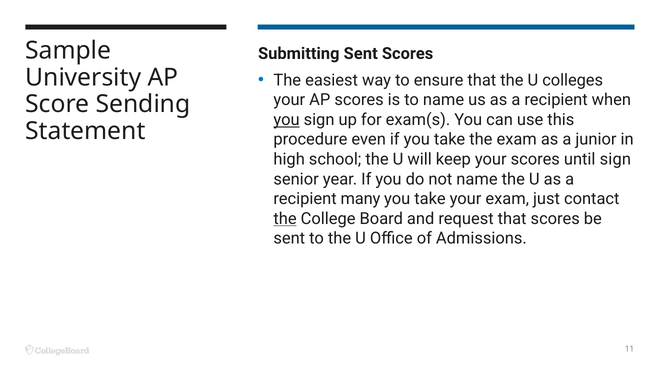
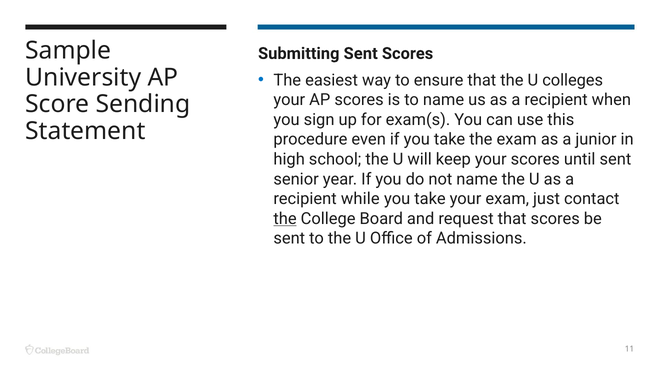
you at (287, 120) underline: present -> none
until sign: sign -> sent
many: many -> while
